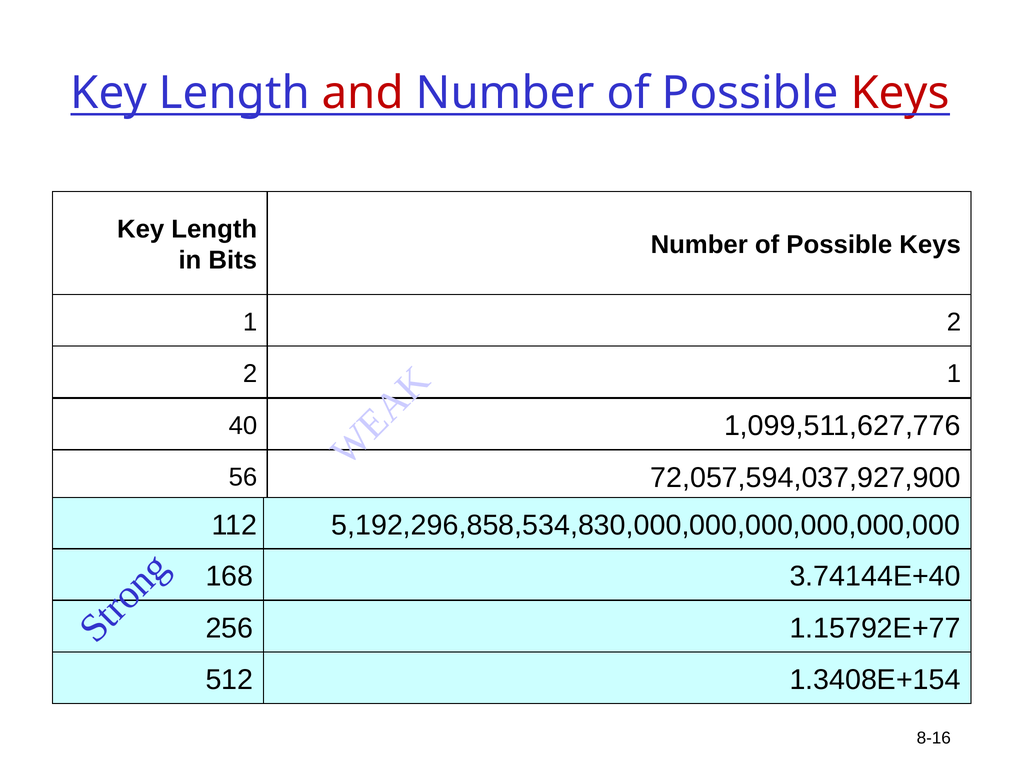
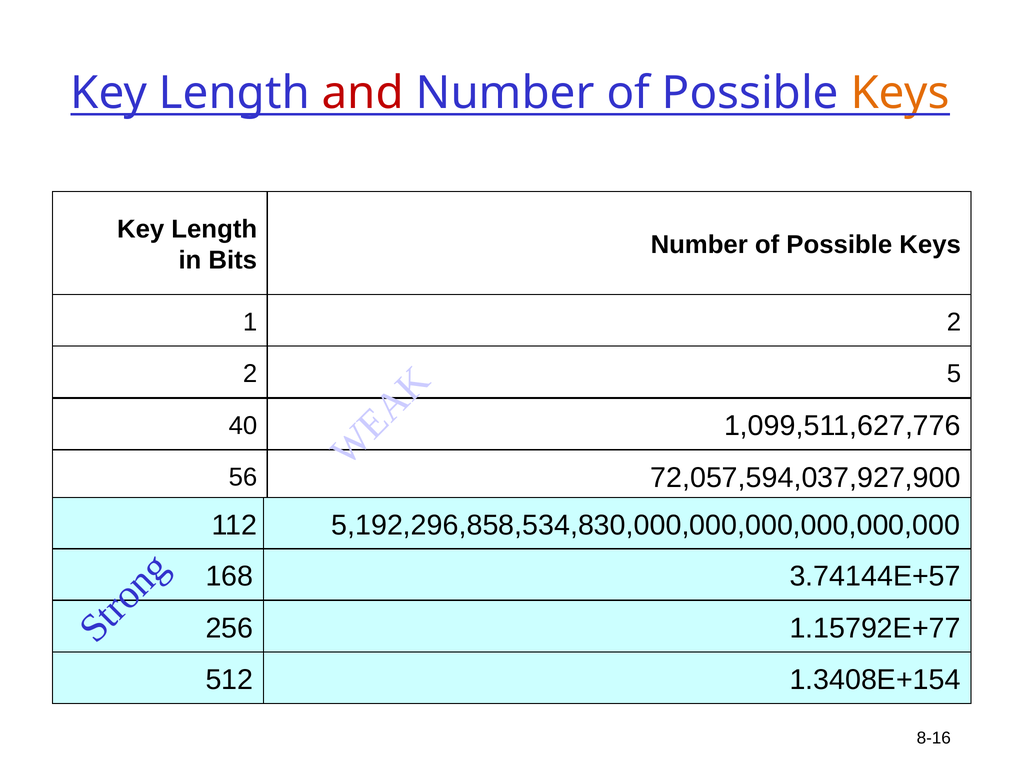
Keys at (900, 93) colour: red -> orange
2 1: 1 -> 5
3.74144E+40: 3.74144E+40 -> 3.74144E+57
